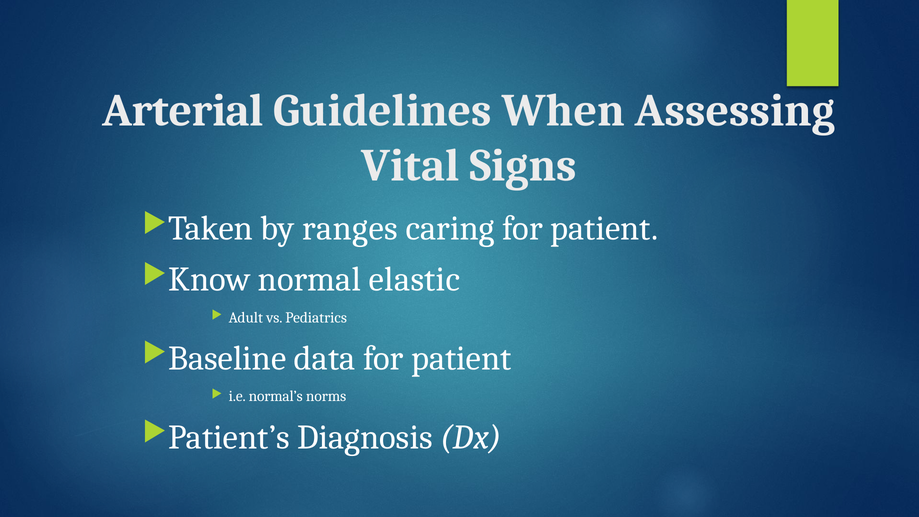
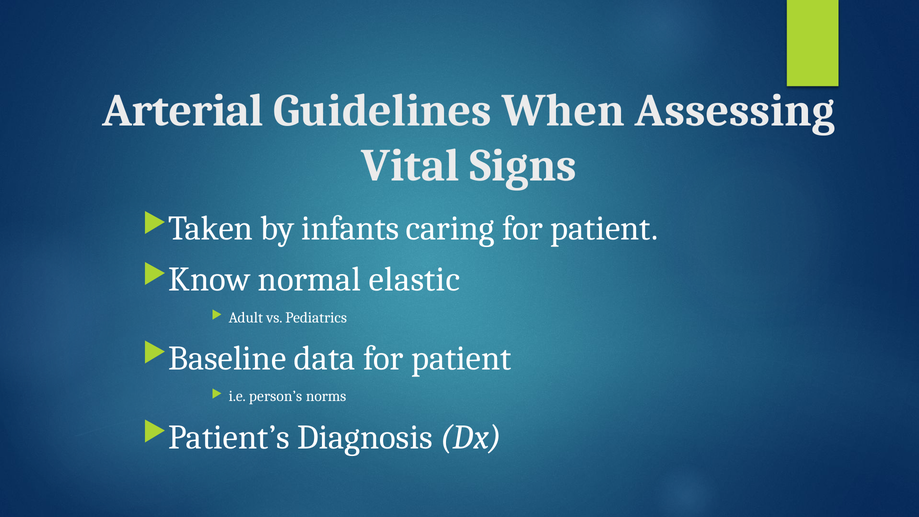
ranges: ranges -> infants
normal’s: normal’s -> person’s
